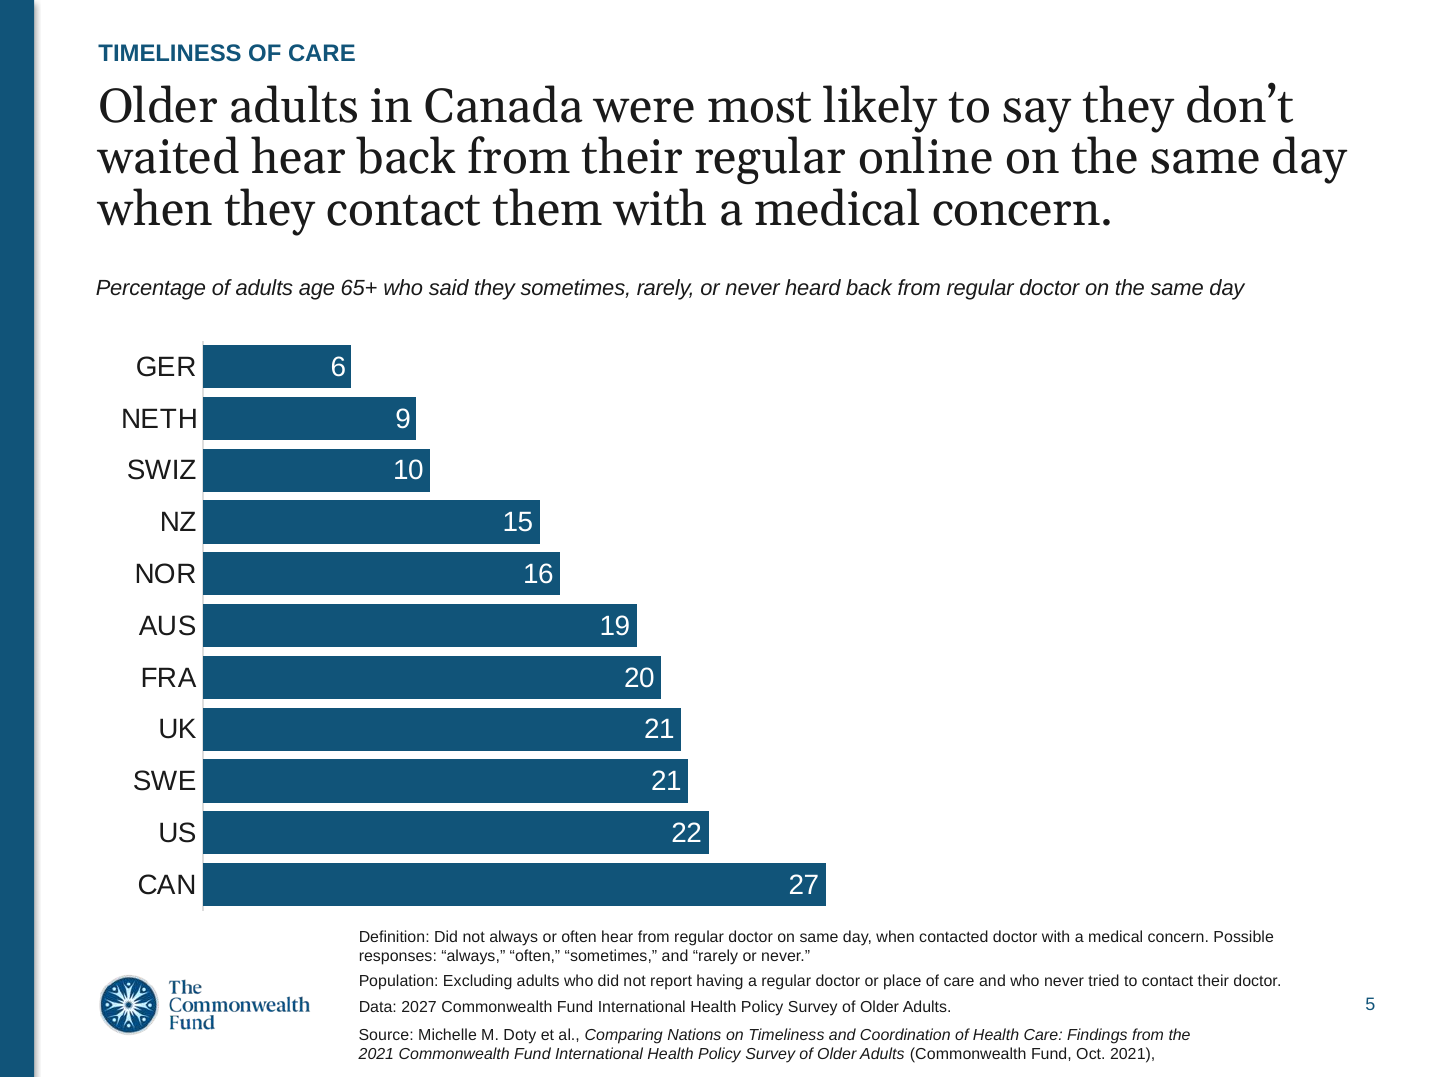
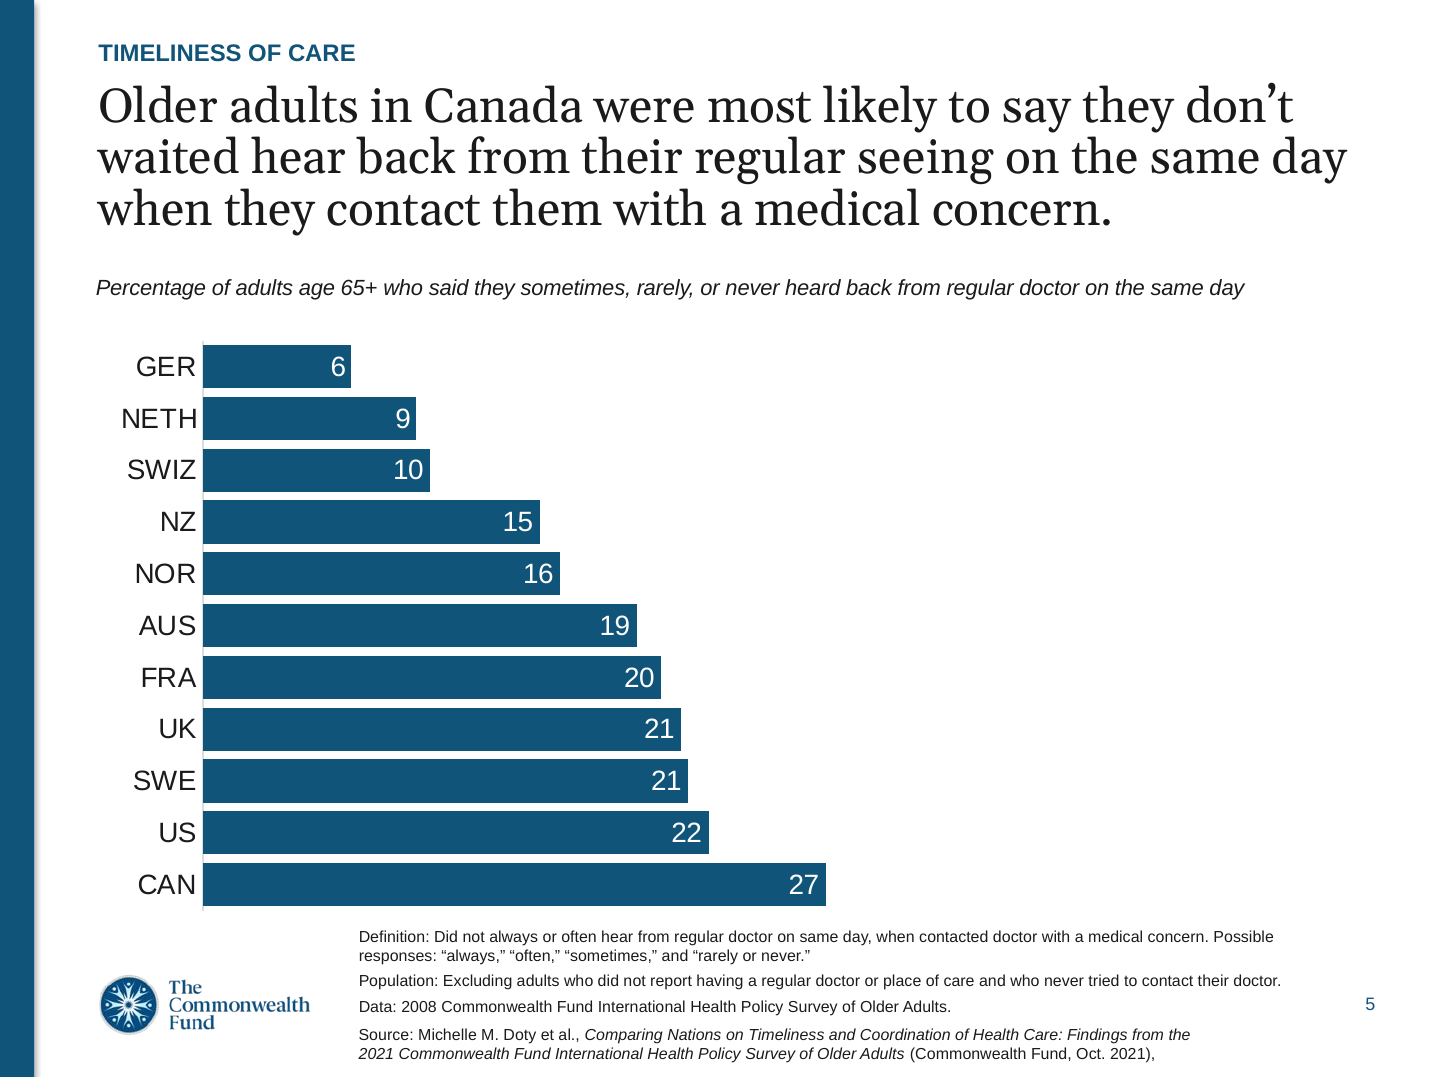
online: online -> seeing
2027: 2027 -> 2008
